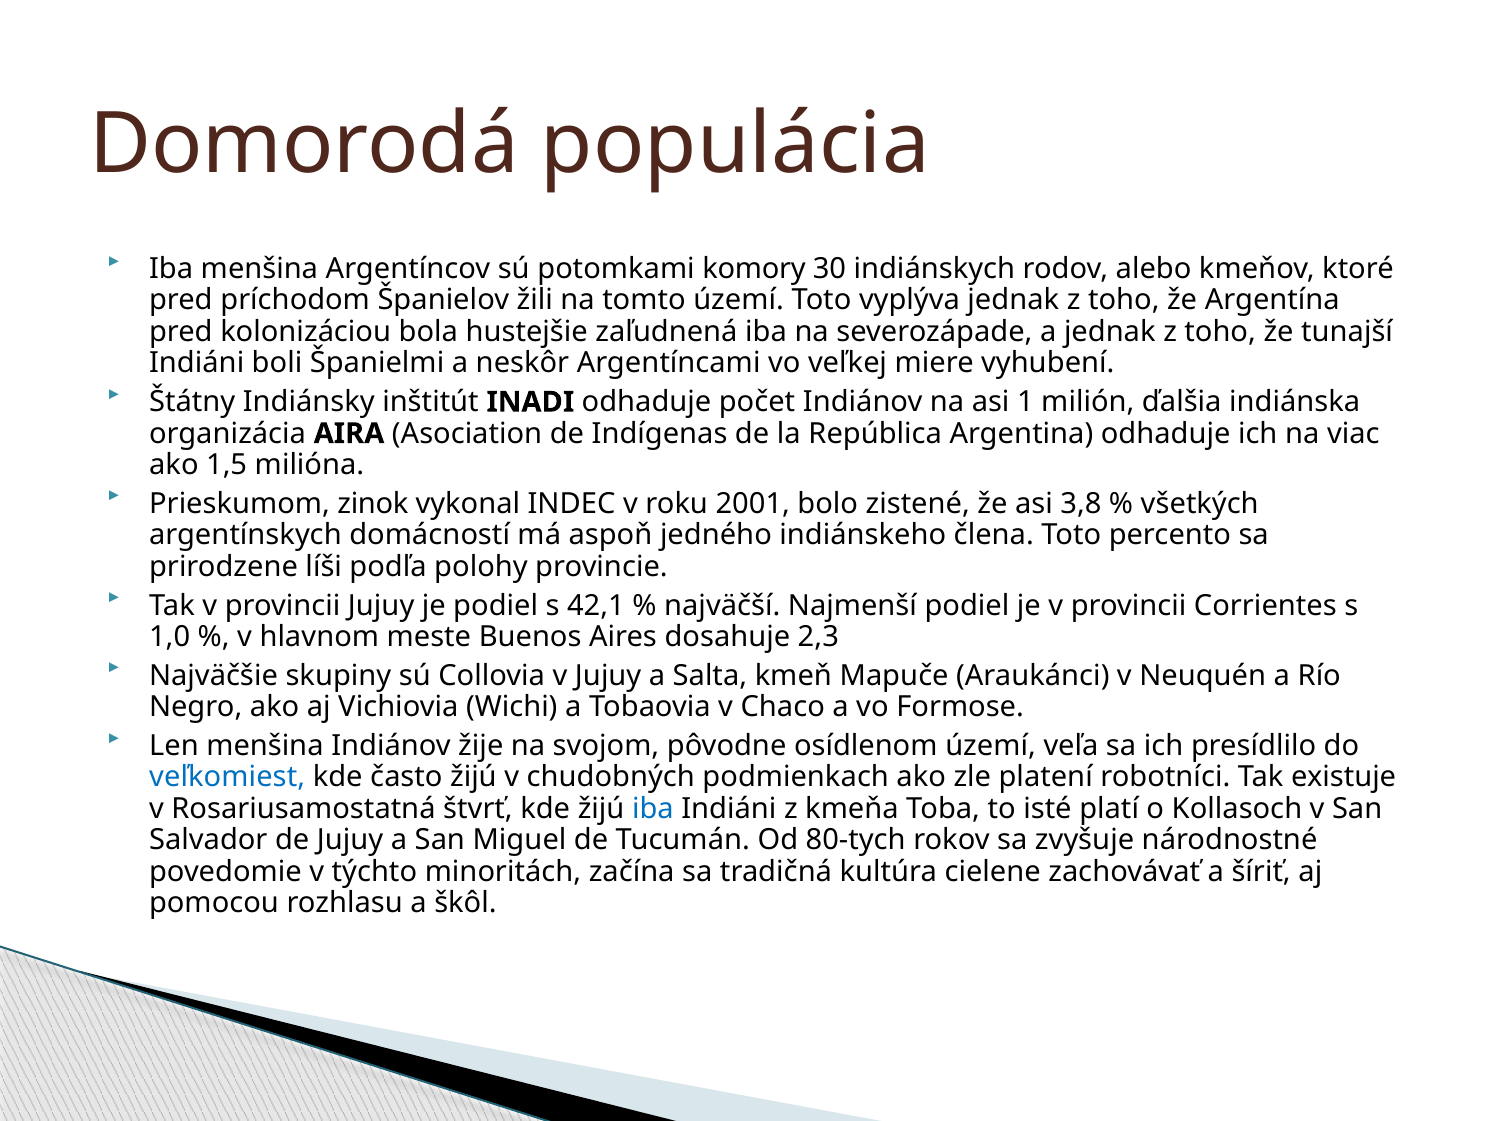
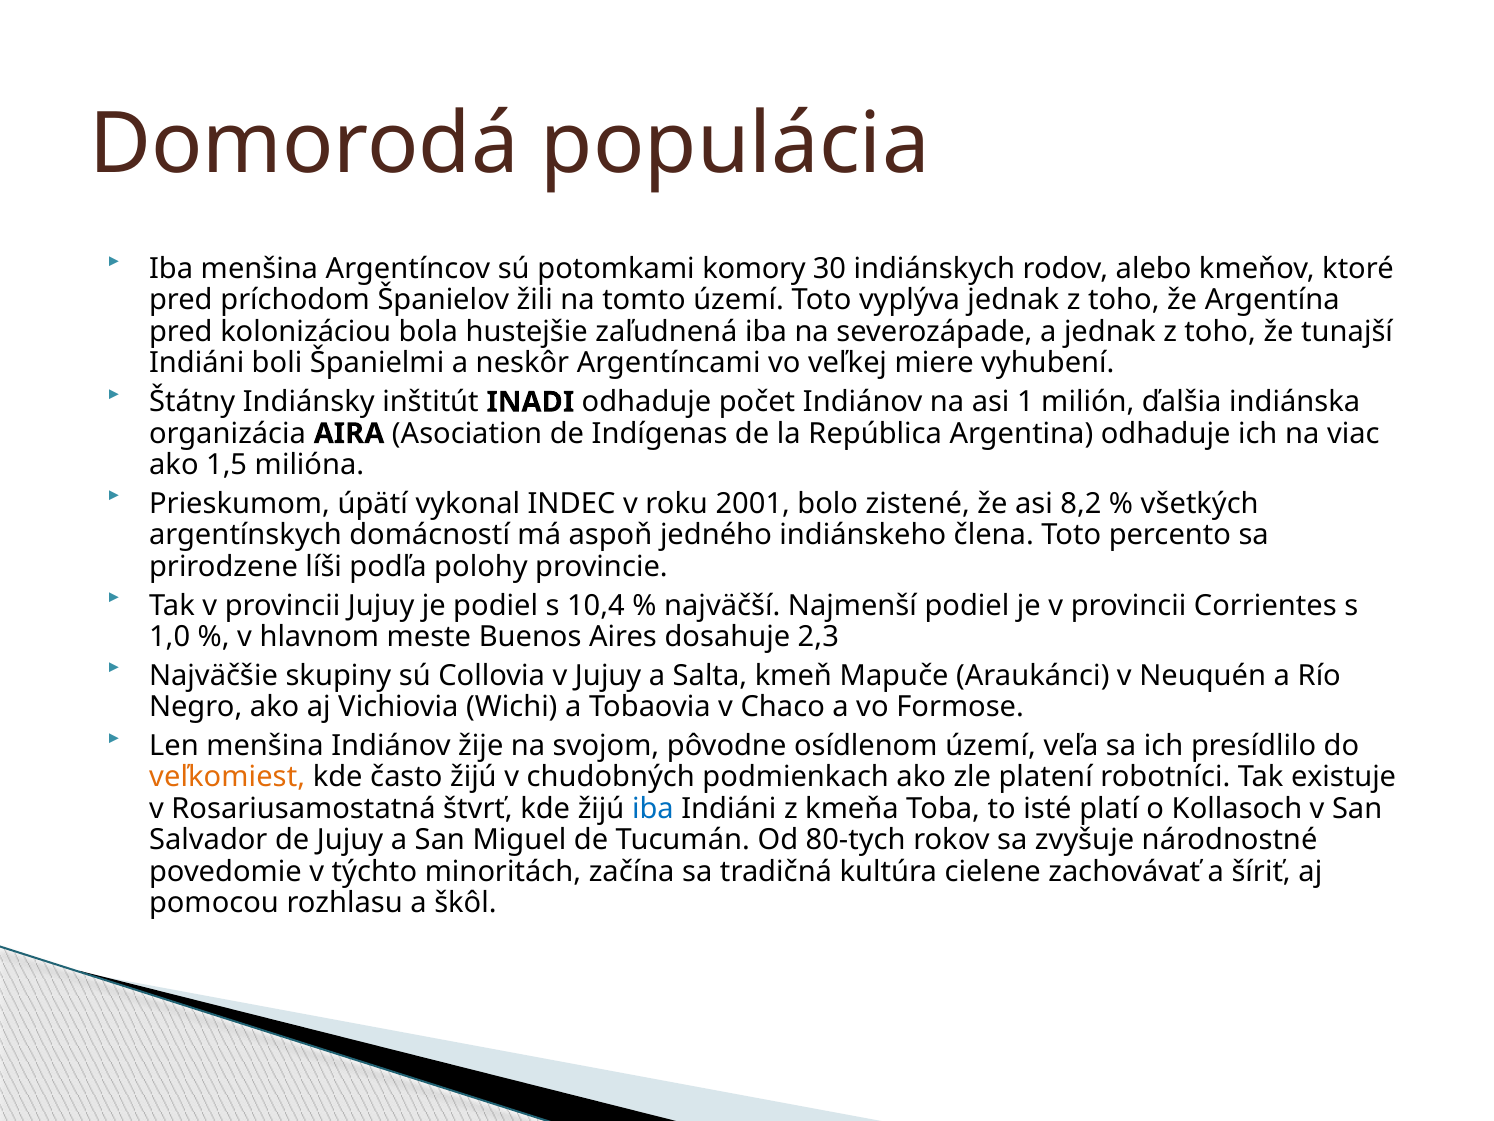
zinok: zinok -> úpätí
3,8: 3,8 -> 8,2
42,1: 42,1 -> 10,4
veľkomiest colour: blue -> orange
